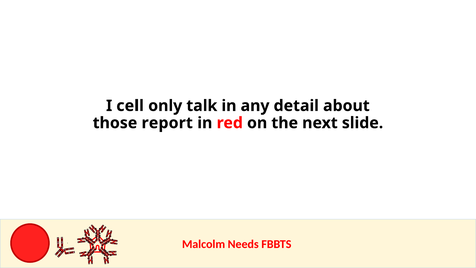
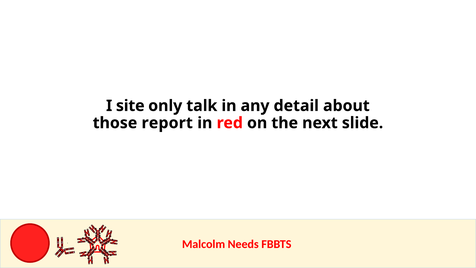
cell: cell -> site
